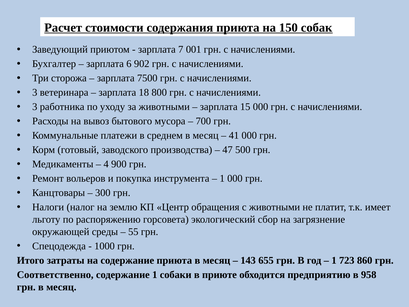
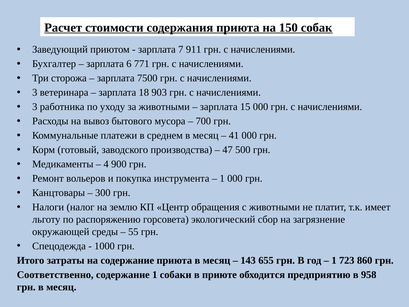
001: 001 -> 911
902: 902 -> 771
800: 800 -> 903
